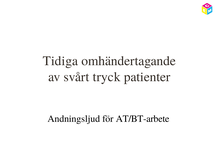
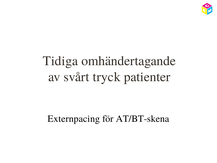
Andningsljud: Andningsljud -> Externpacing
AT/BT-arbete: AT/BT-arbete -> AT/BT-skena
